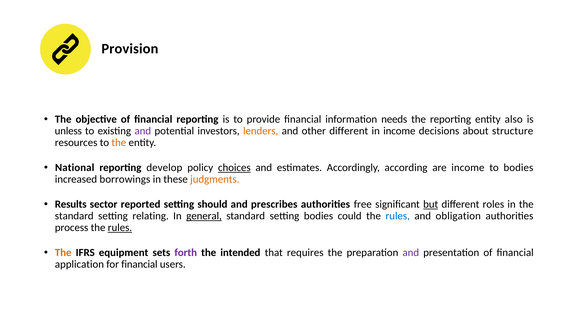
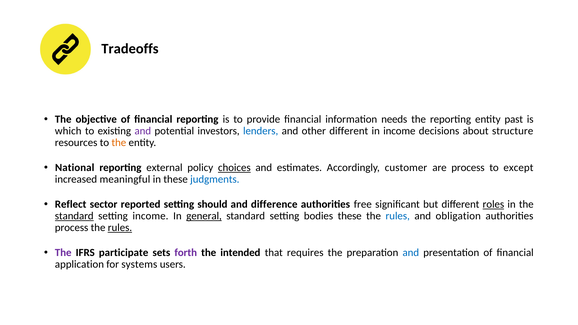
Provision: Provision -> Tradeoffs
also: also -> past
unless: unless -> which
lenders colour: orange -> blue
develop: develop -> external
according: according -> customer
are income: income -> process
to bodies: bodies -> except
borrowings: borrowings -> meaningful
judgments colour: orange -> blue
Results: Results -> Reflect
prescribes: prescribes -> difference
but underline: present -> none
roles underline: none -> present
standard at (74, 216) underline: none -> present
setting relating: relating -> income
bodies could: could -> these
The at (63, 253) colour: orange -> purple
equipment: equipment -> participate
and at (411, 253) colour: purple -> blue
for financial: financial -> systems
